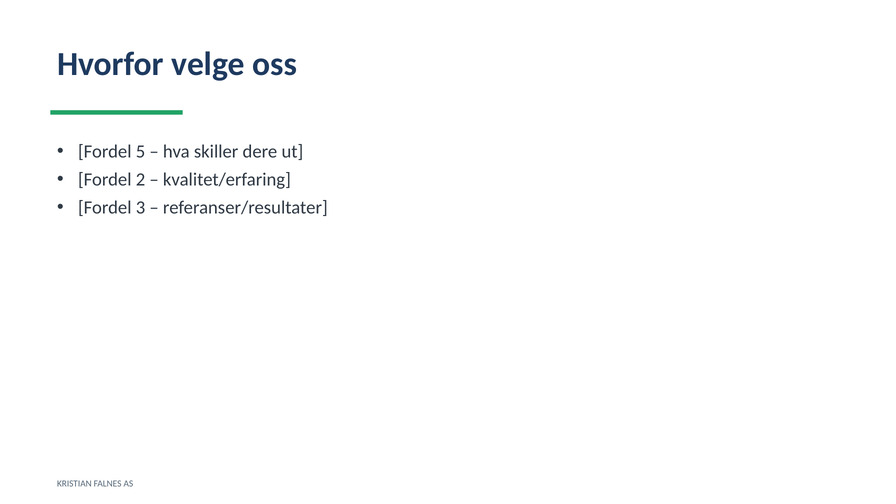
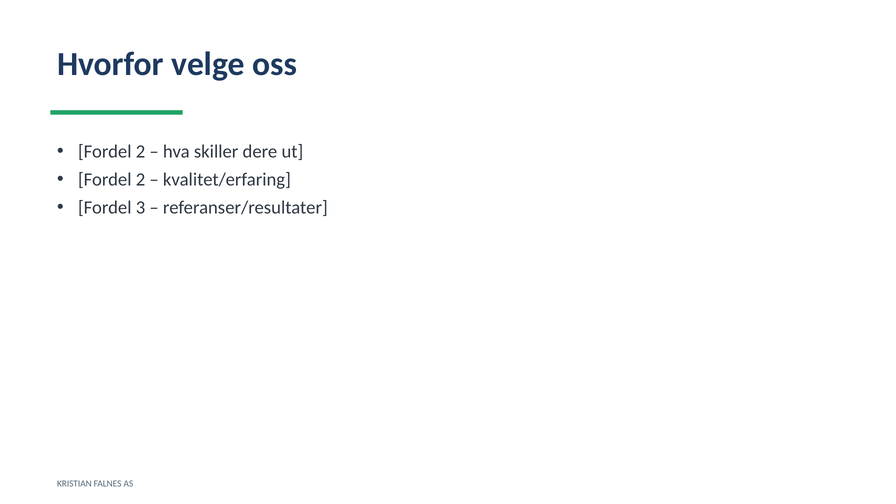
5 at (141, 152): 5 -> 2
